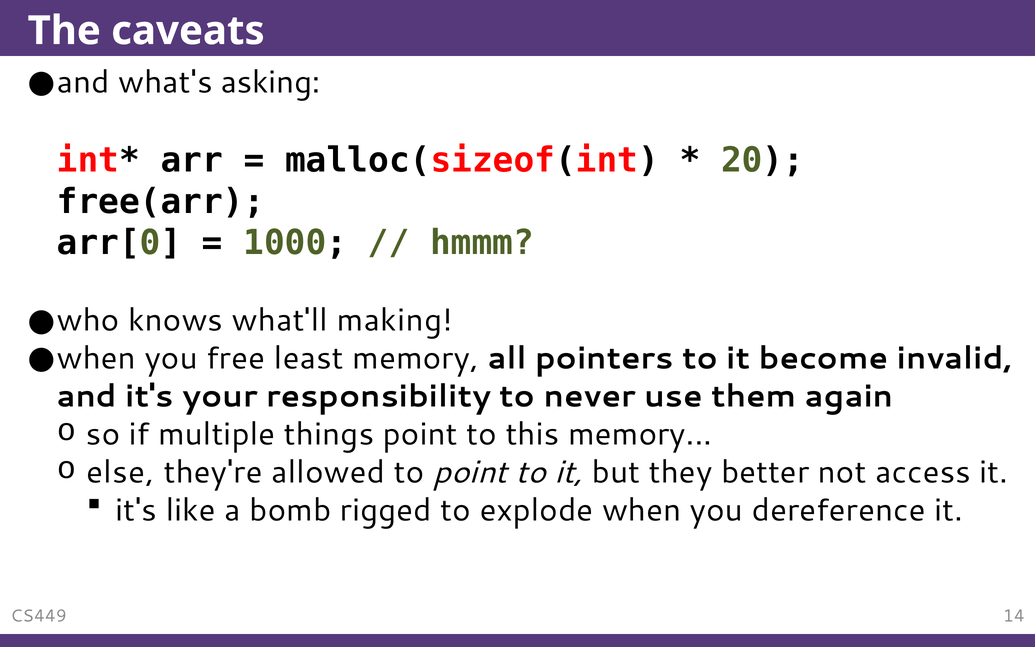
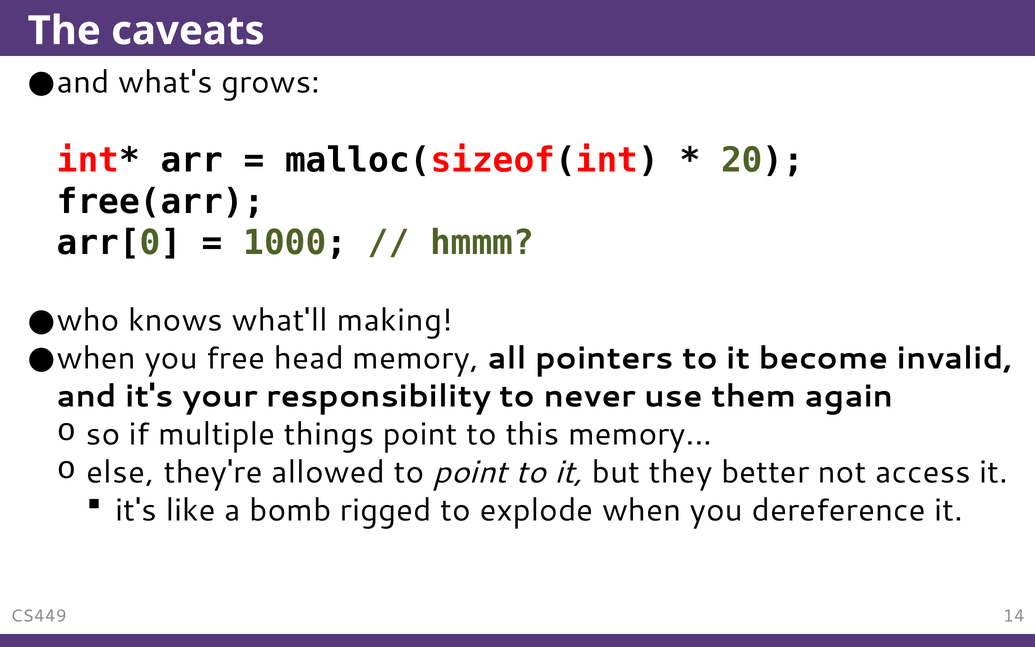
asking: asking -> grows
least: least -> head
